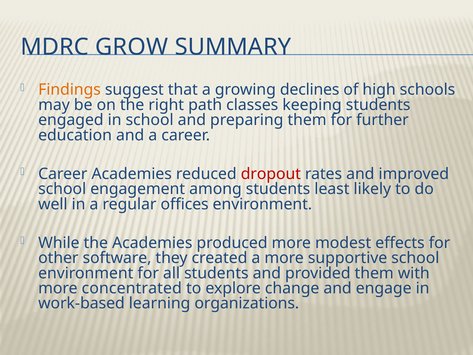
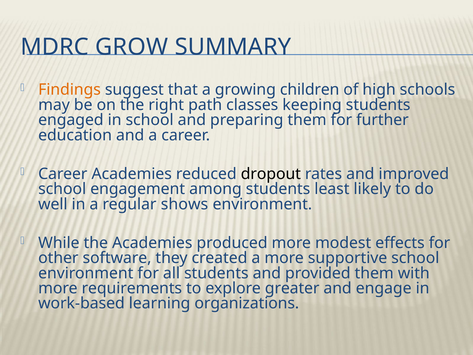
declines: declines -> children
dropout colour: red -> black
offices: offices -> shows
concentrated: concentrated -> requirements
change: change -> greater
